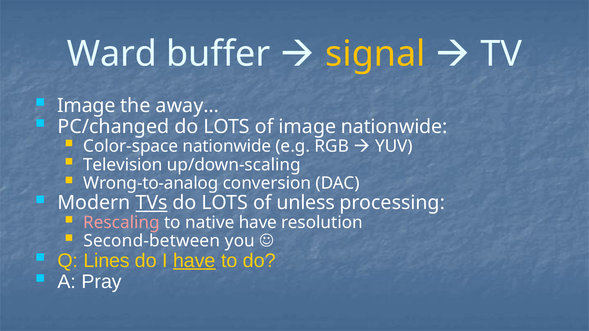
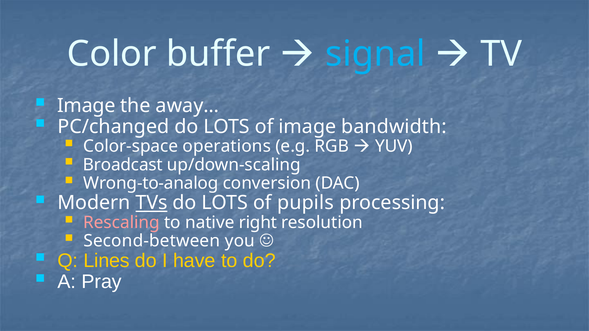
Ward: Ward -> Color
signal colour: yellow -> light blue
image nationwide: nationwide -> bandwidth
Color-space nationwide: nationwide -> operations
Television: Television -> Broadcast
unless: unless -> pupils
native have: have -> right
have at (194, 261) underline: present -> none
